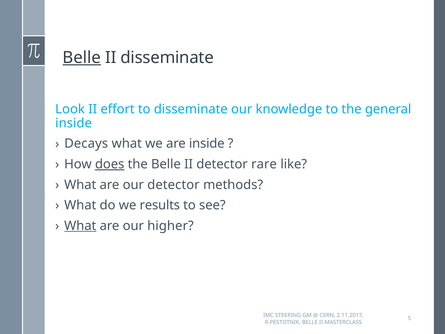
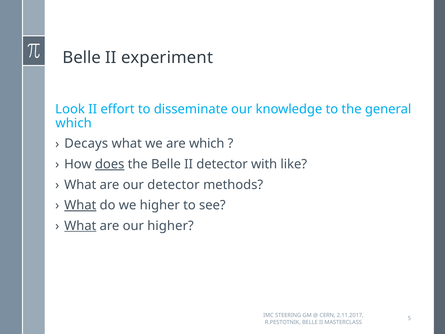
Belle at (82, 58) underline: present -> none
II disseminate: disseminate -> experiment
inside at (74, 123): inside -> which
are inside: inside -> which
rare: rare -> with
What at (80, 205) underline: none -> present
we results: results -> higher
